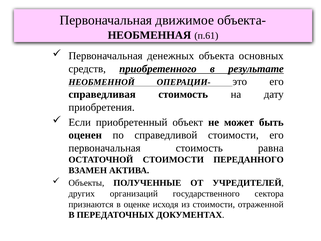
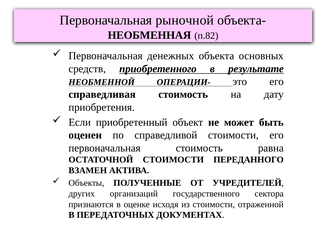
движимое: движимое -> рыночной
п.61: п.61 -> п.82
